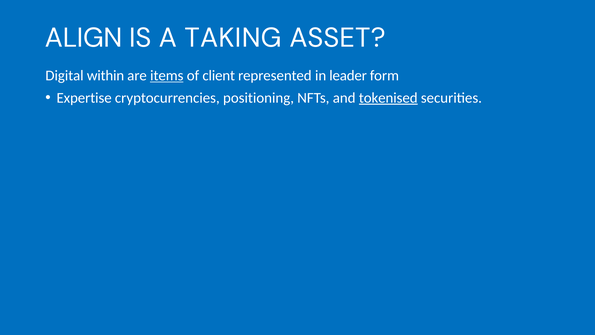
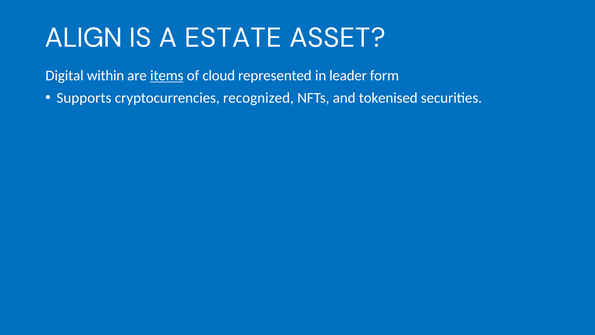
TAKING: TAKING -> ESTATE
client: client -> cloud
Expertise: Expertise -> Supports
positioning: positioning -> recognized
tokenised underline: present -> none
